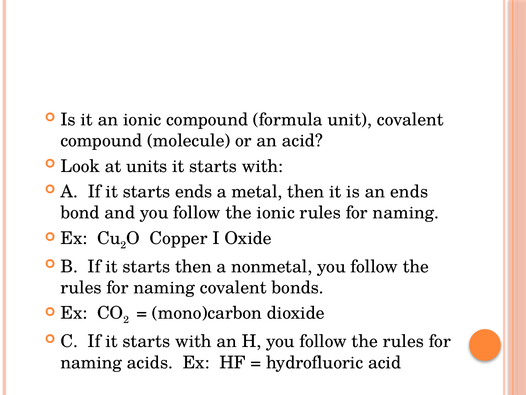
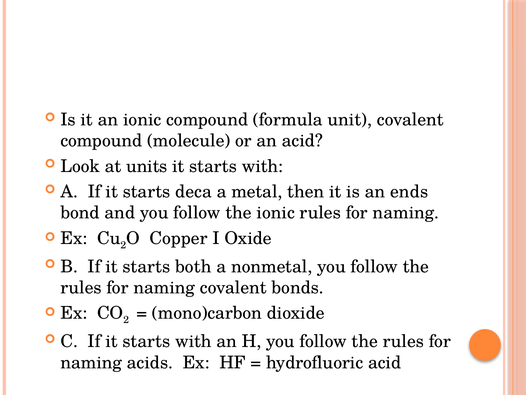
starts ends: ends -> deca
starts then: then -> both
